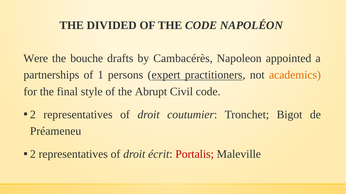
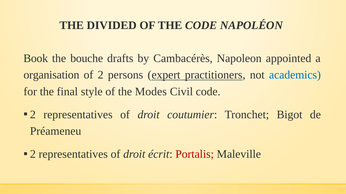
Were: Were -> Book
partnerships: partnerships -> organisation
1: 1 -> 2
academics colour: orange -> blue
Abrupt: Abrupt -> Modes
